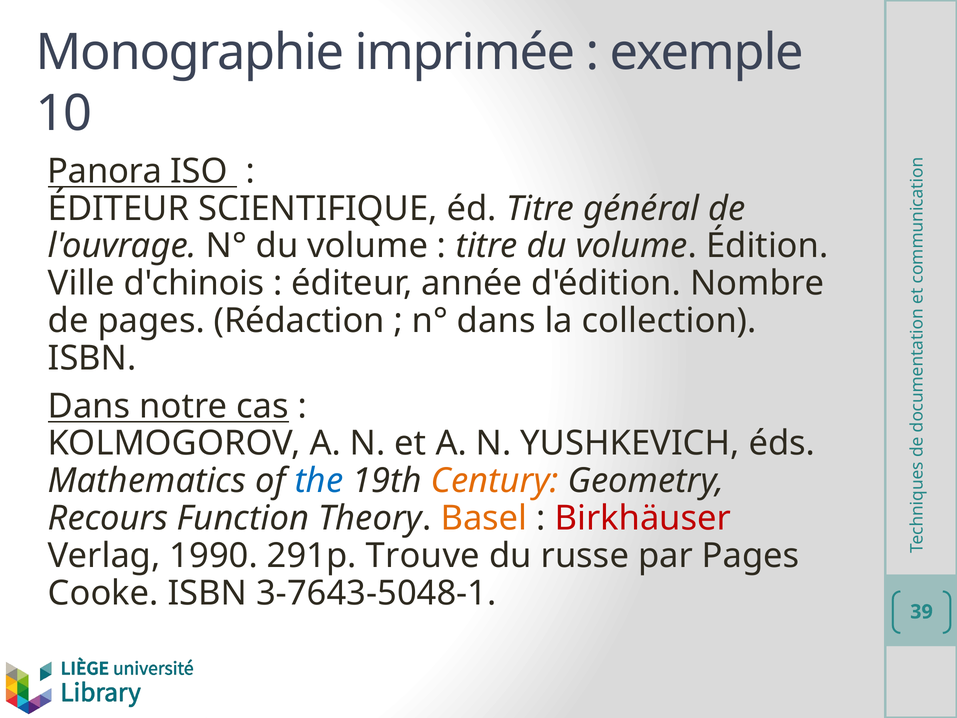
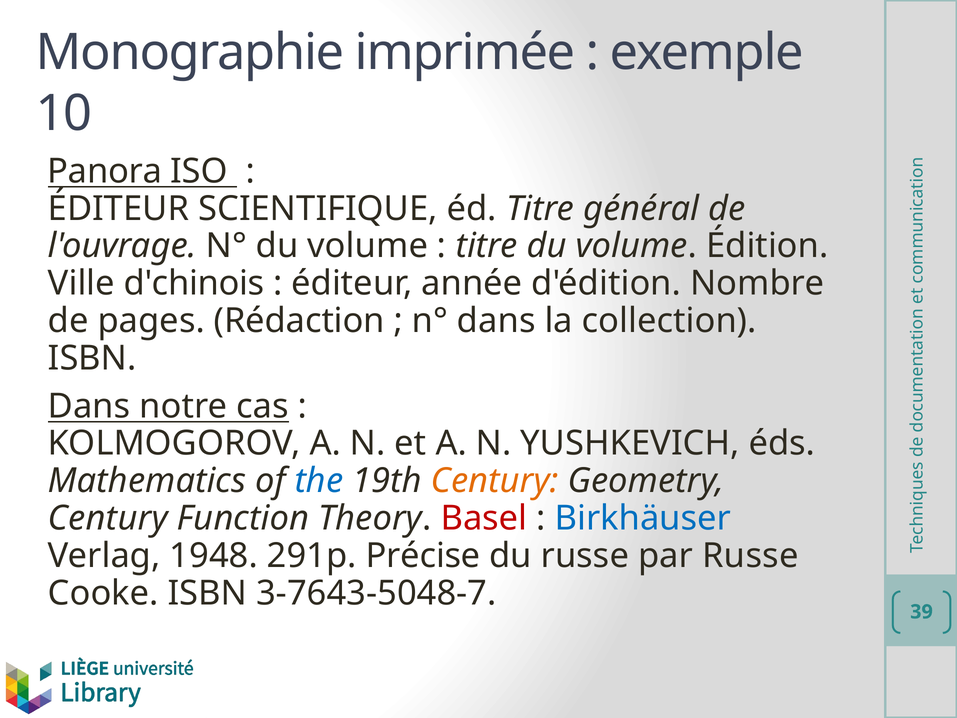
Recours at (108, 518): Recours -> Century
Basel colour: orange -> red
Birkhäuser colour: red -> blue
1990: 1990 -> 1948
Trouve: Trouve -> Précise
par Pages: Pages -> Russe
3-7643-5048-1: 3-7643-5048-1 -> 3-7643-5048-7
